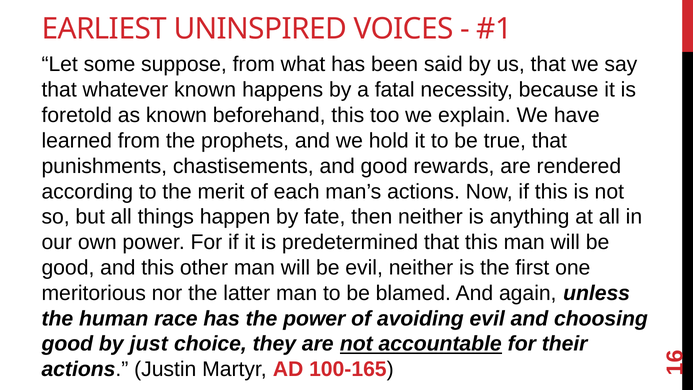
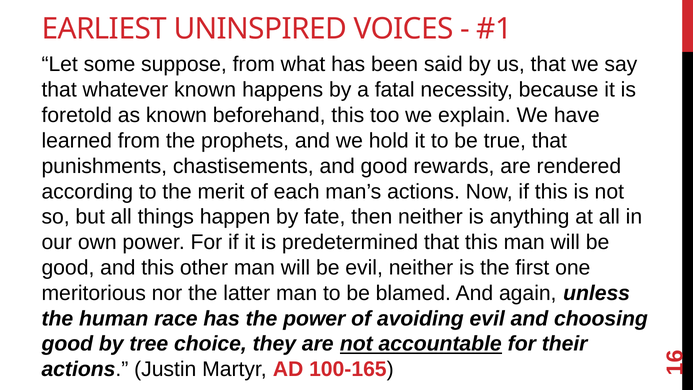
just: just -> tree
